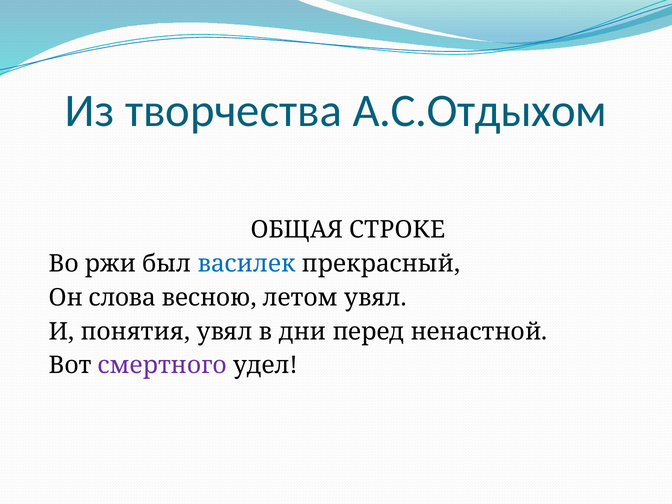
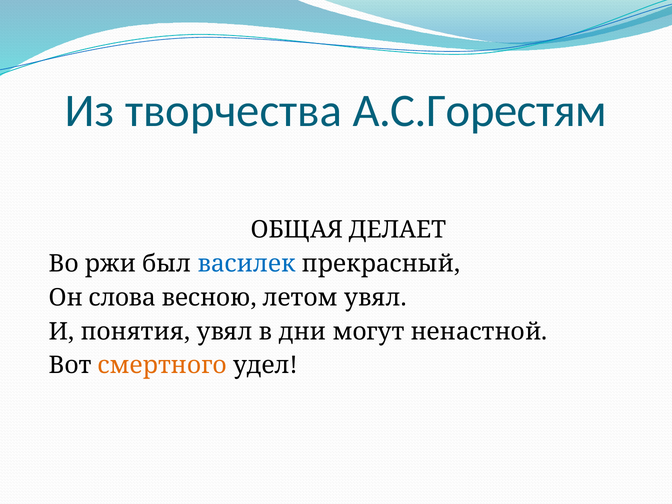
А.С.Отдыхом: А.С.Отдыхом -> А.С.Горестям
СТРОКЕ: СТРОКЕ -> ДЕЛАЕТ
перед: перед -> могут
смертного colour: purple -> orange
